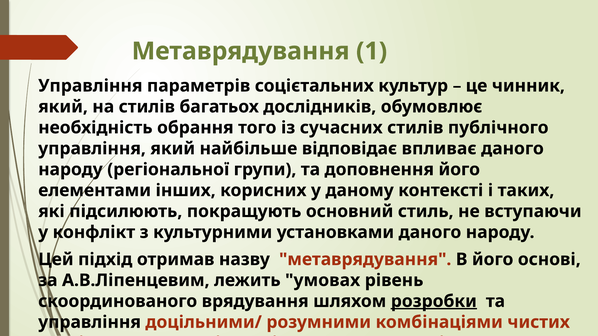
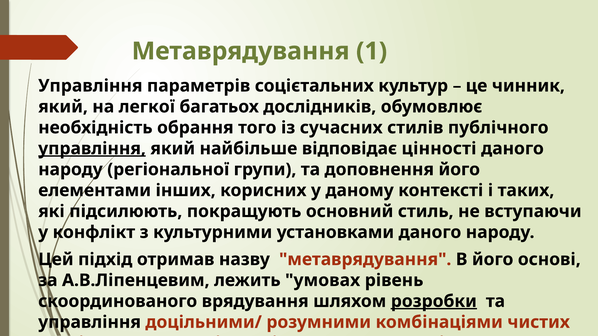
на стилів: стилів -> легкої
управління at (92, 149) underline: none -> present
впливає: впливає -> цінності
